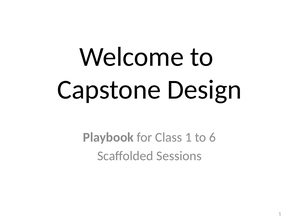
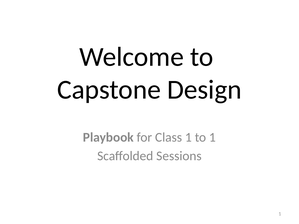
to 6: 6 -> 1
